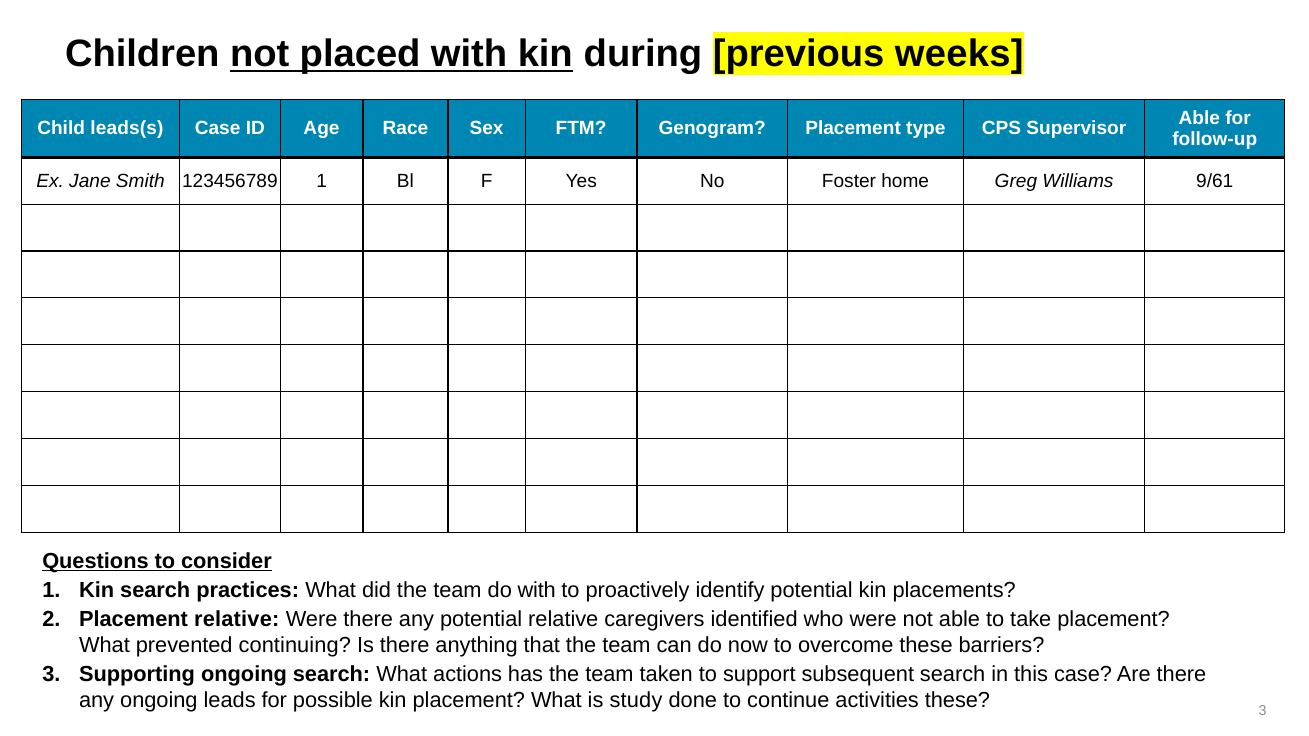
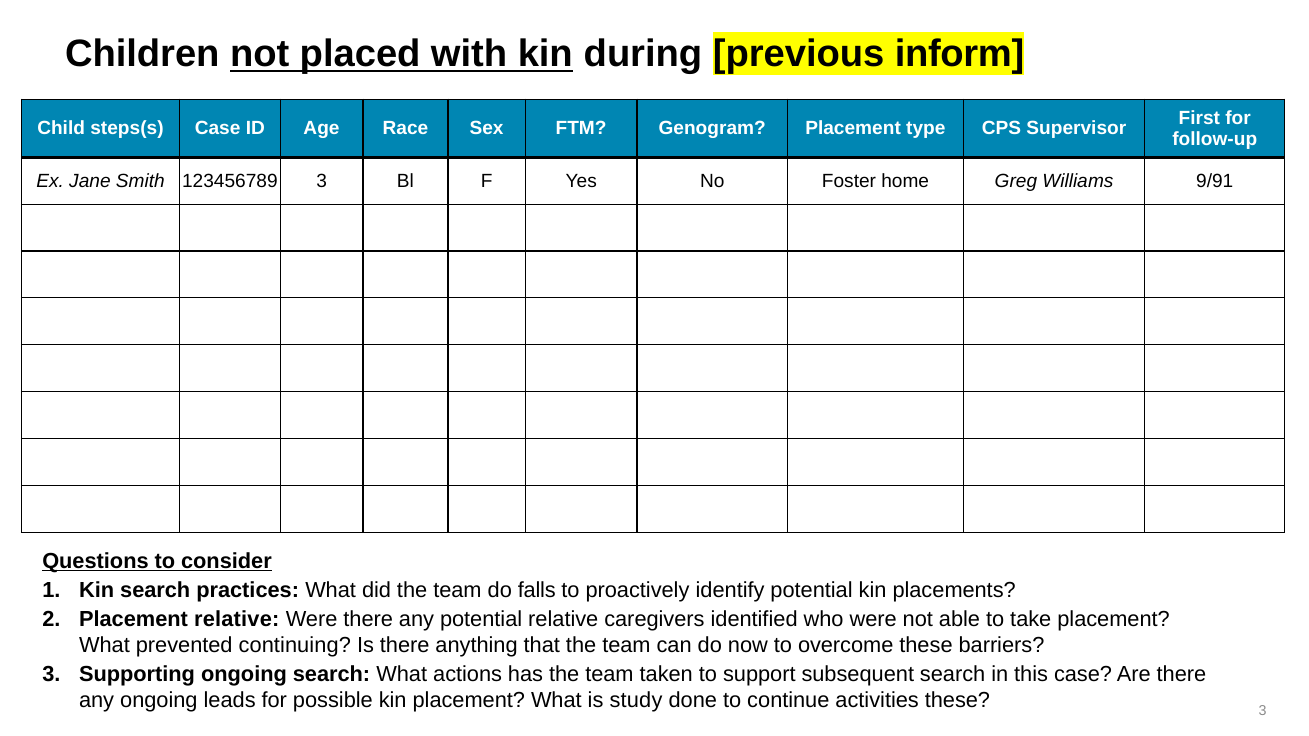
weeks: weeks -> inform
Able at (1199, 118): Able -> First
leads(s: leads(s -> steps(s
123456789 1: 1 -> 3
9/61: 9/61 -> 9/91
do with: with -> falls
